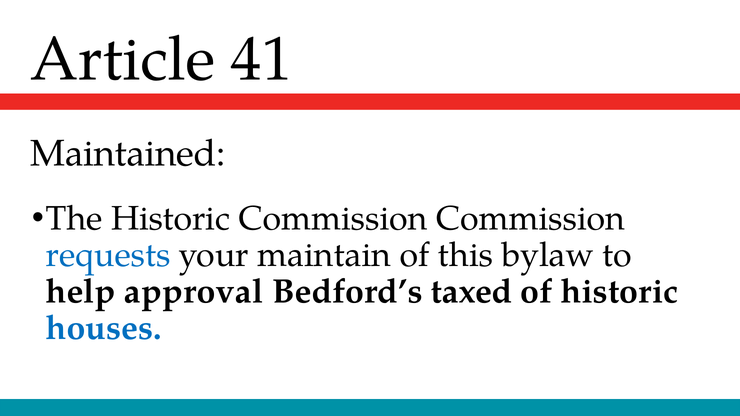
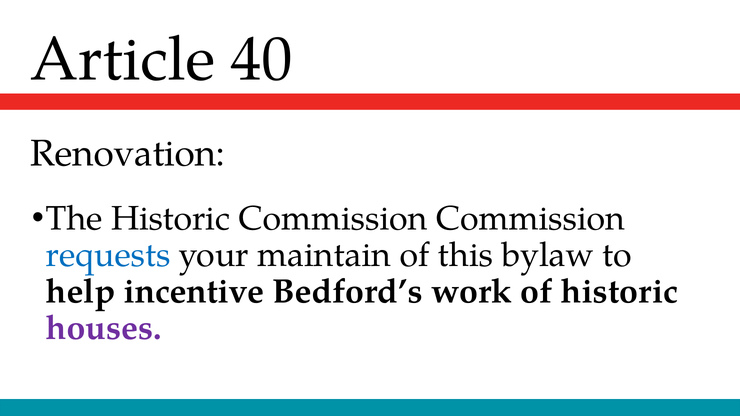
41: 41 -> 40
Maintained: Maintained -> Renovation
approval: approval -> incentive
taxed: taxed -> work
houses colour: blue -> purple
